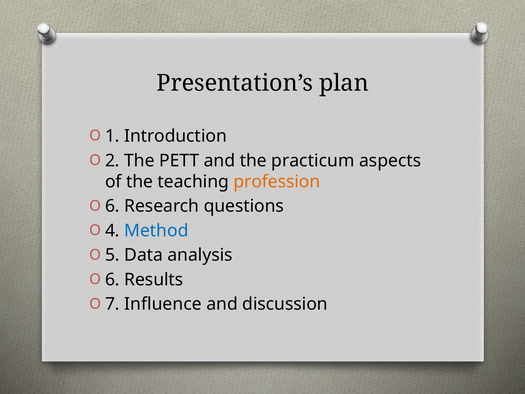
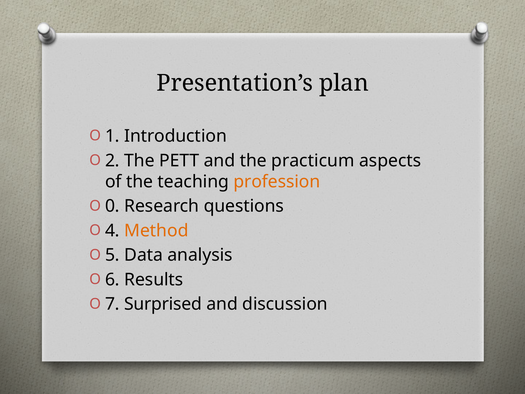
6 at (112, 206): 6 -> 0
Method colour: blue -> orange
Influence: Influence -> Surprised
